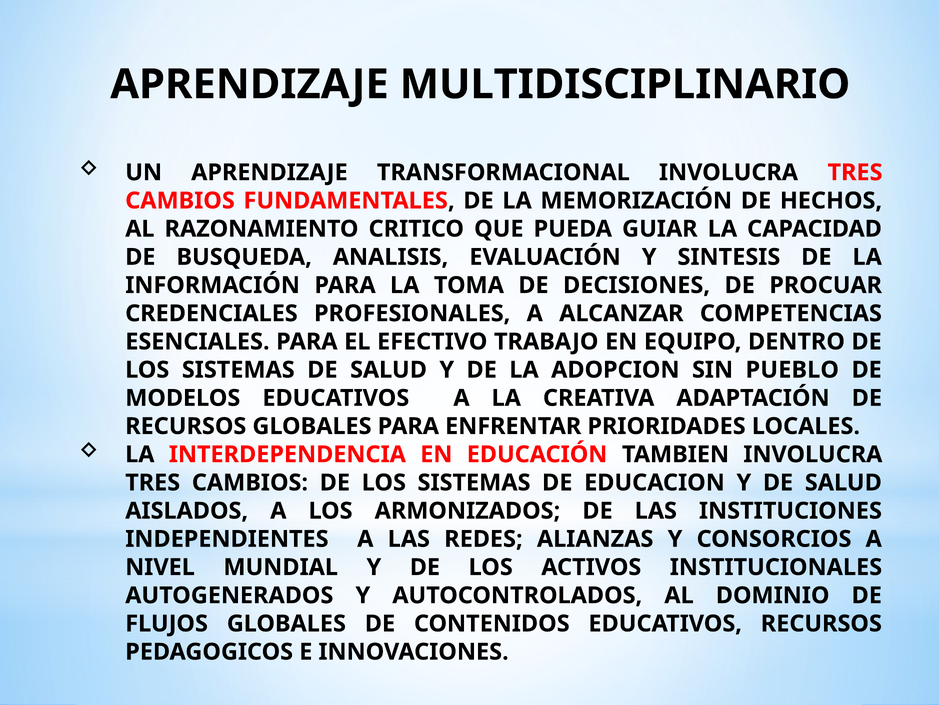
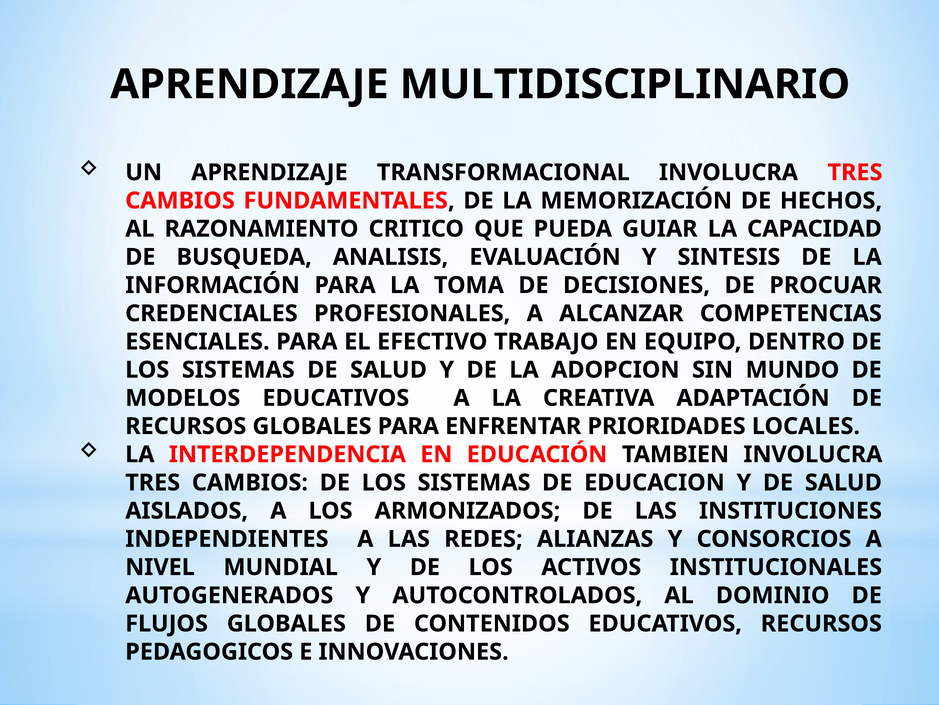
PUEBLO: PUEBLO -> MUNDO
